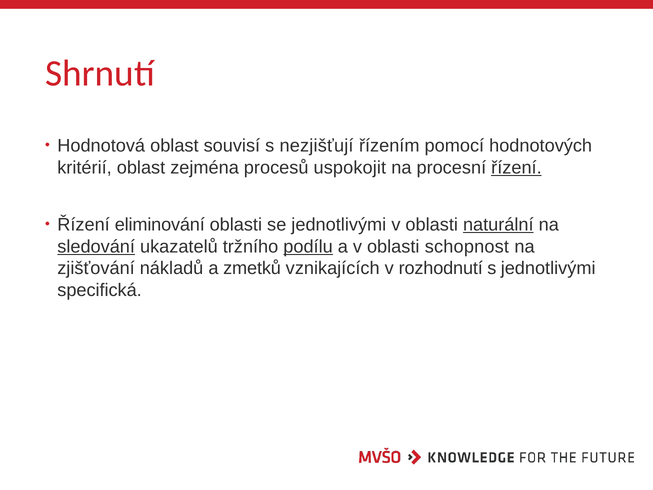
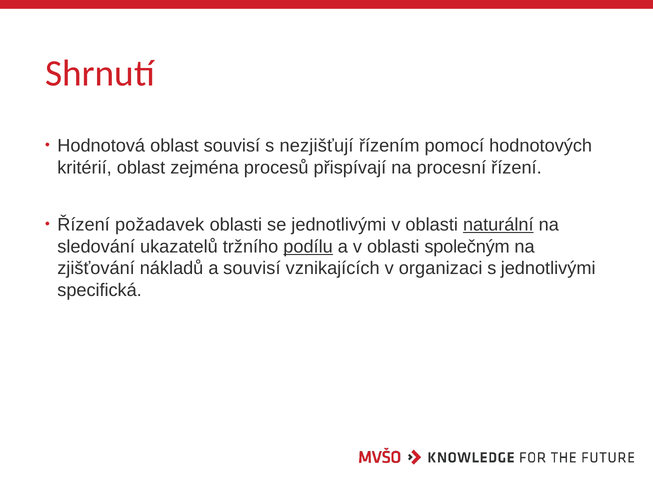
uspokojit: uspokojit -> přispívají
řízení at (516, 168) underline: present -> none
eliminování: eliminování -> požadavek
sledování underline: present -> none
schopnost: schopnost -> společným
a zmetků: zmetků -> souvisí
rozhodnutí: rozhodnutí -> organizaci
